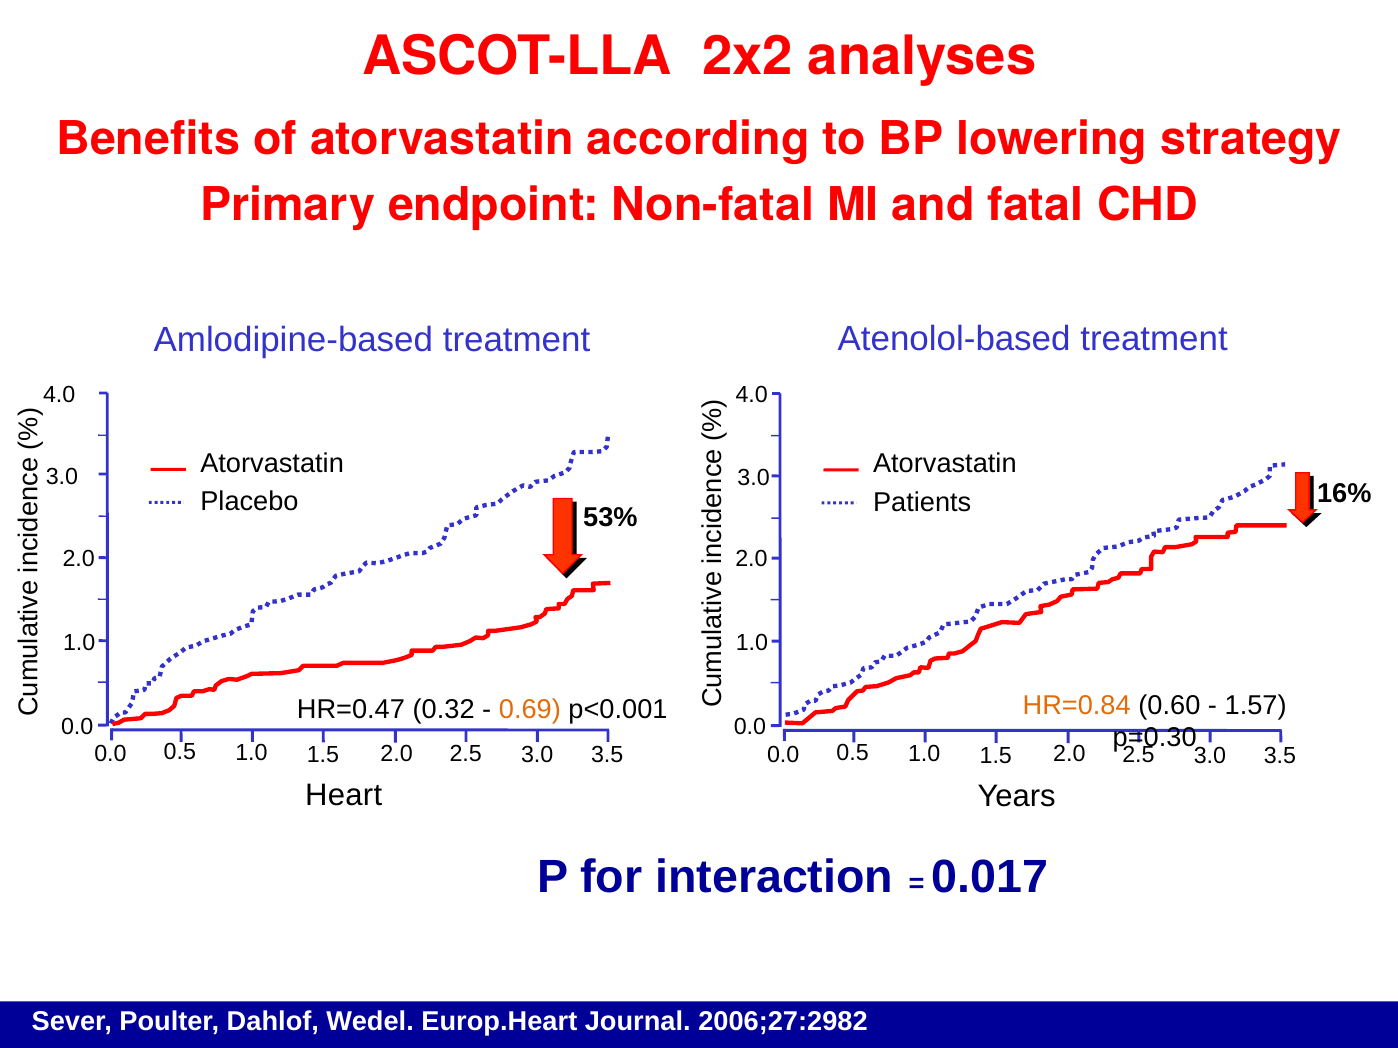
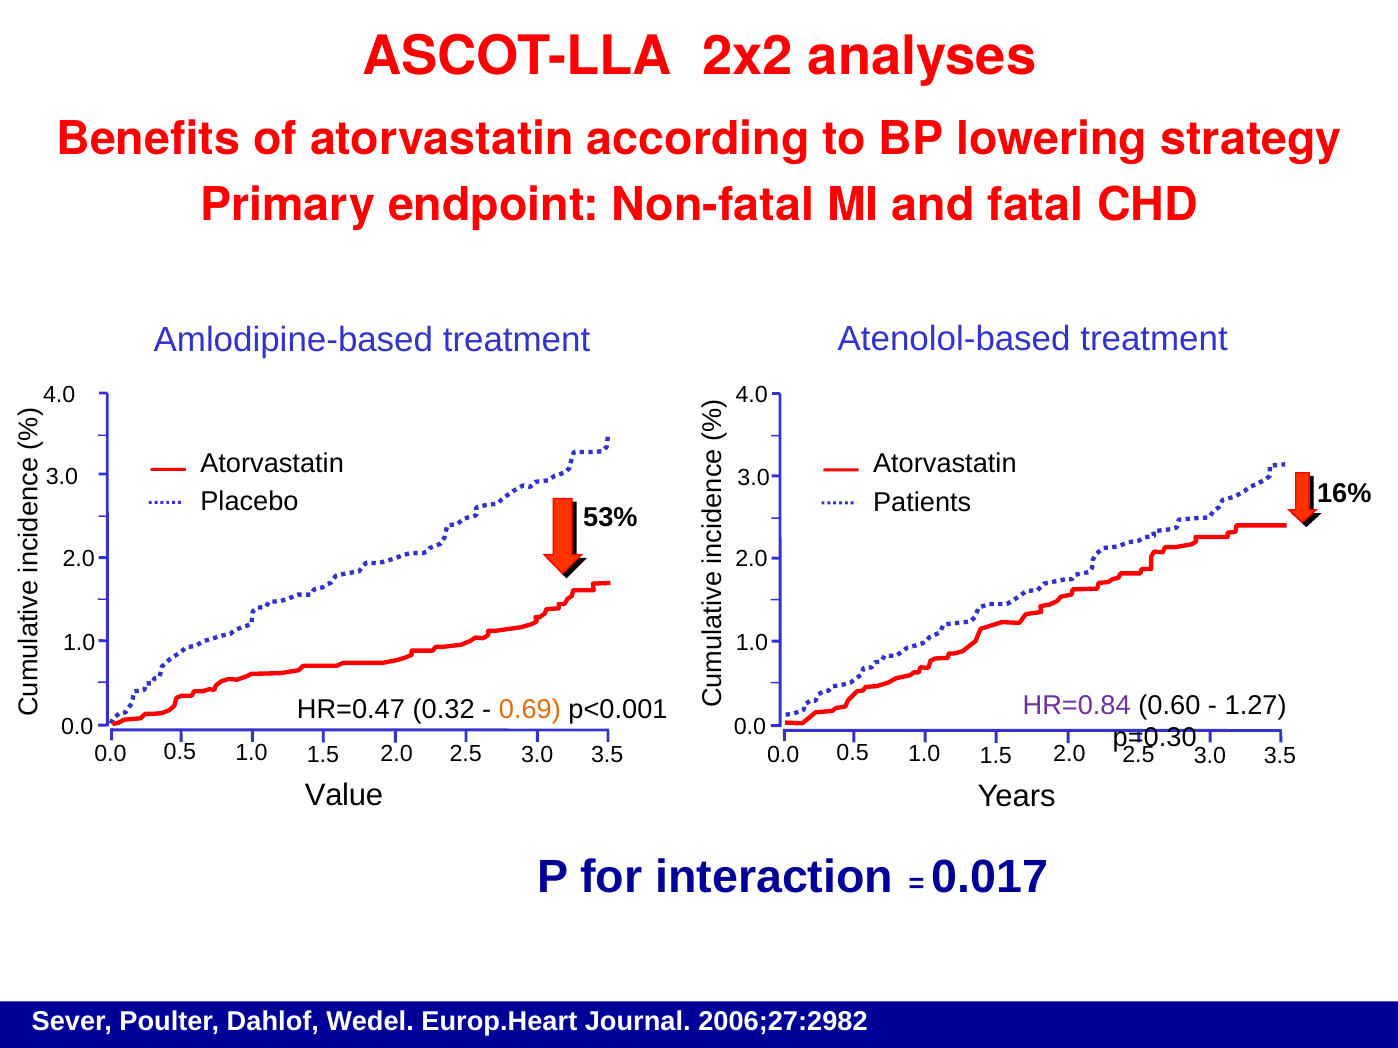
HR=0.84 colour: orange -> purple
1.57: 1.57 -> 1.27
Heart: Heart -> Value
